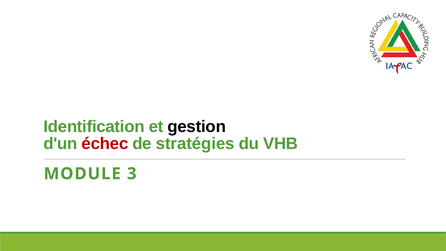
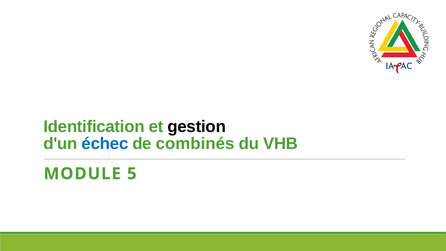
échec colour: red -> blue
stratégies: stratégies -> combinés
3: 3 -> 5
